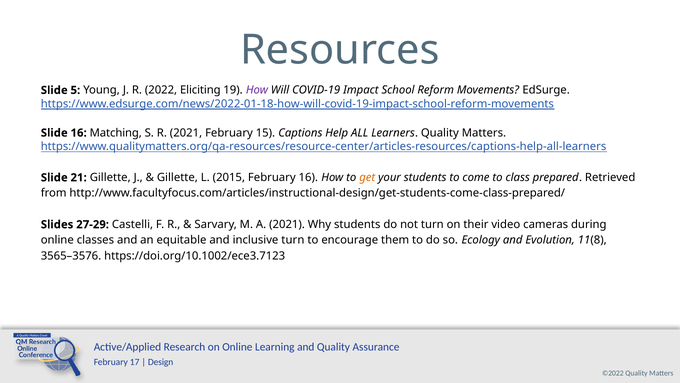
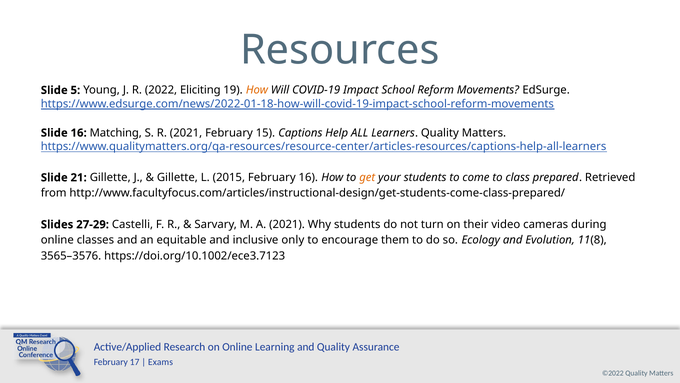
How at (257, 90) colour: purple -> orange
inclusive turn: turn -> only
Design: Design -> Exams
